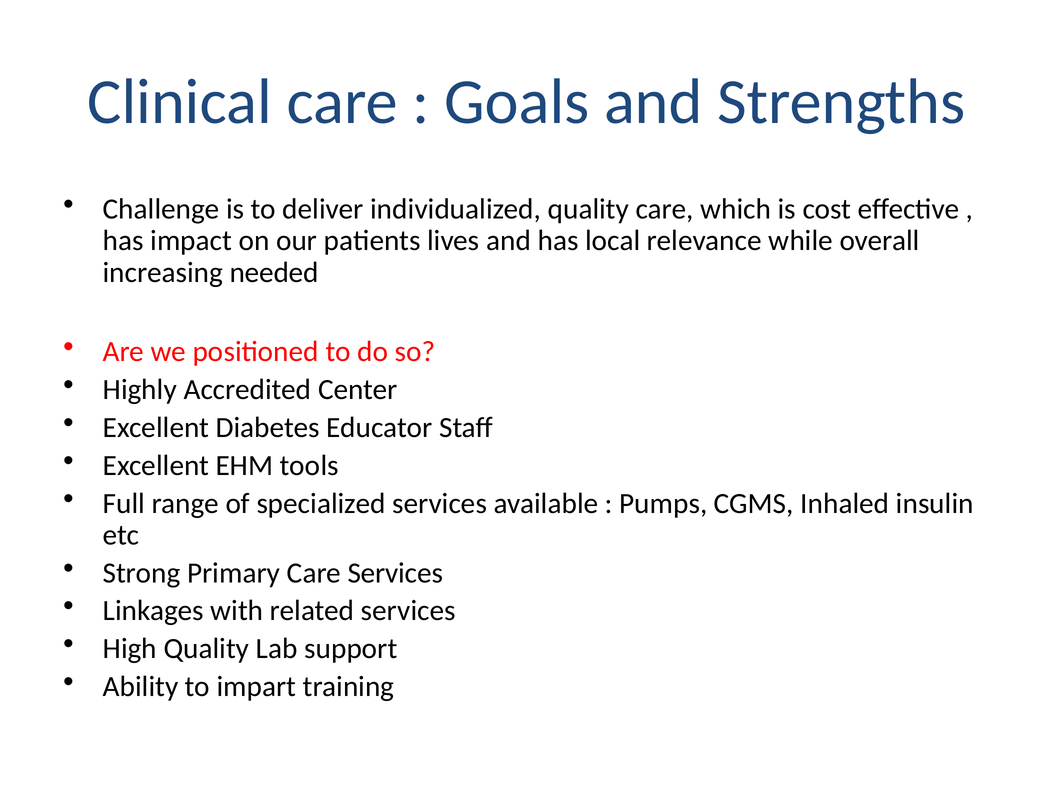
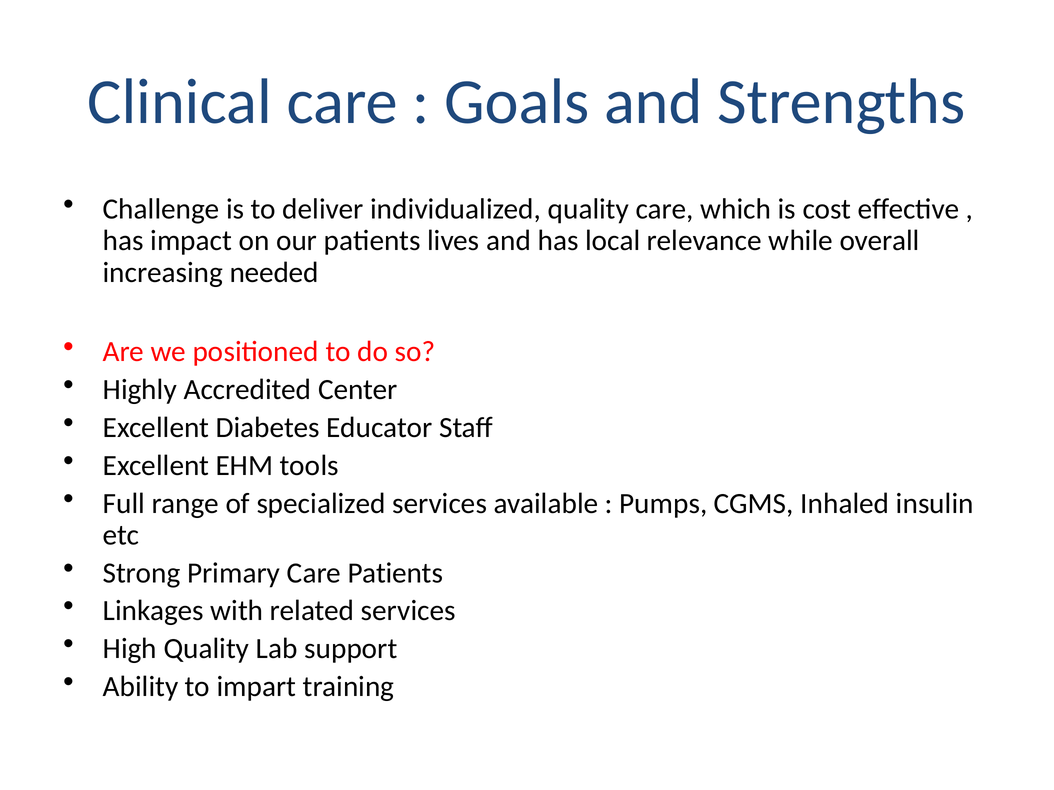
Care Services: Services -> Patients
